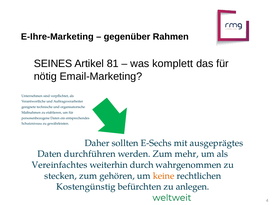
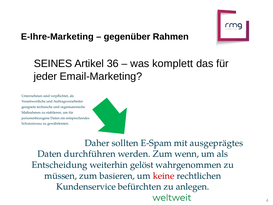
81: 81 -> 36
nötig: nötig -> jeder
E-Sechs: E-Sechs -> E-Spam
mehr: mehr -> wenn
Vereinfachtes: Vereinfachtes -> Entscheidung
durch: durch -> gelöst
stecken: stecken -> müssen
gehören: gehören -> basieren
keine colour: orange -> red
Kostengünstig: Kostengünstig -> Kundenservice
